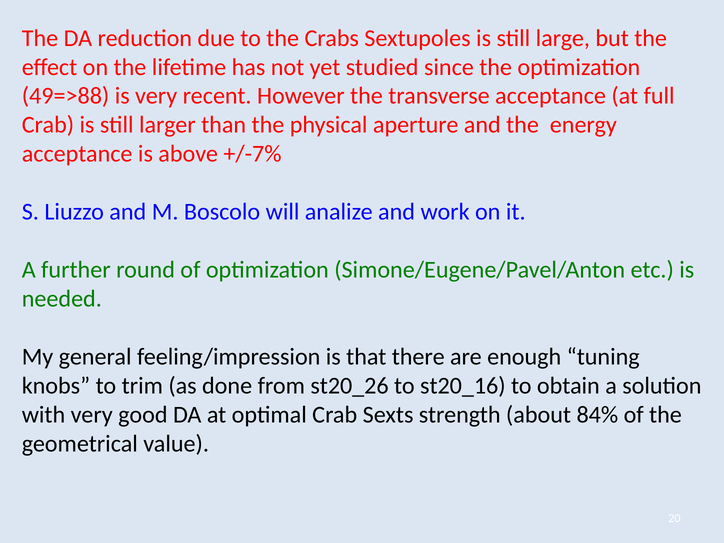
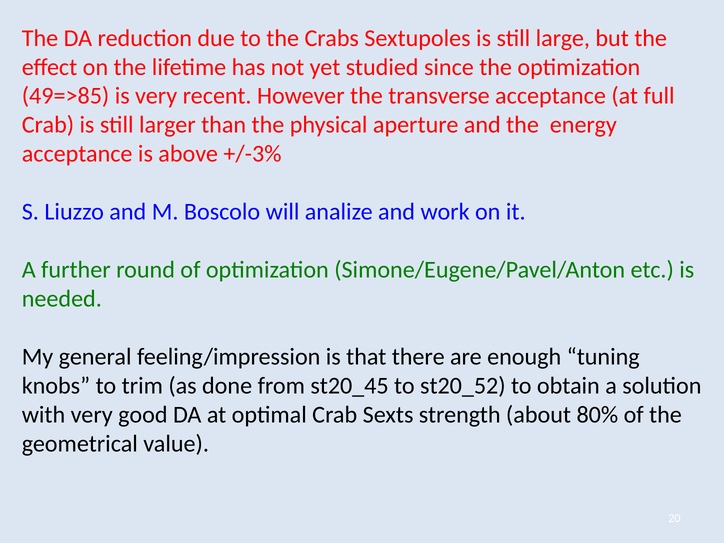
49=>88: 49=>88 -> 49=>85
+/-7%: +/-7% -> +/-3%
st20_26: st20_26 -> st20_45
st20_16: st20_16 -> st20_52
84%: 84% -> 80%
